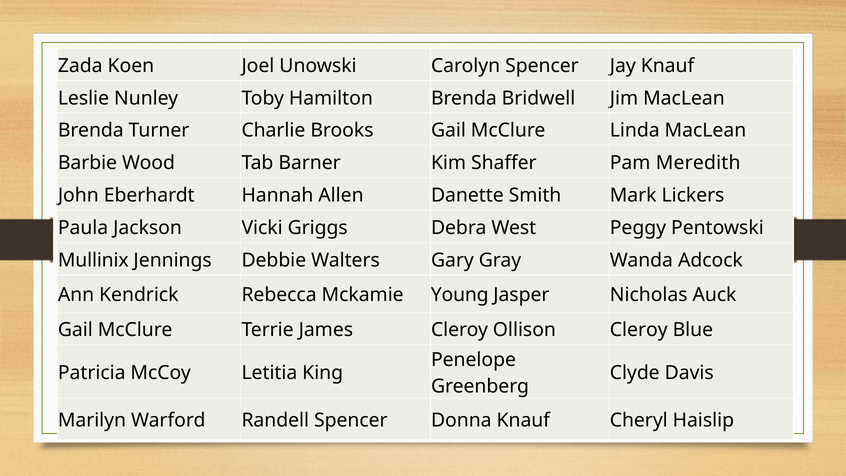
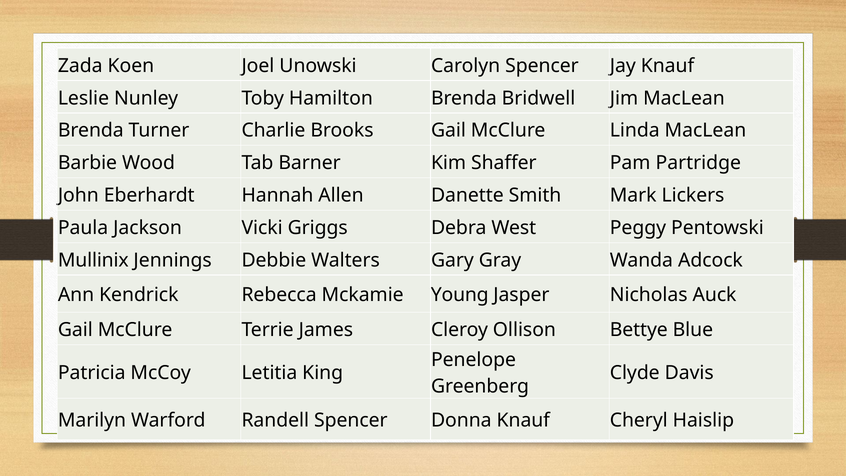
Meredith: Meredith -> Partridge
Ollison Cleroy: Cleroy -> Bettye
